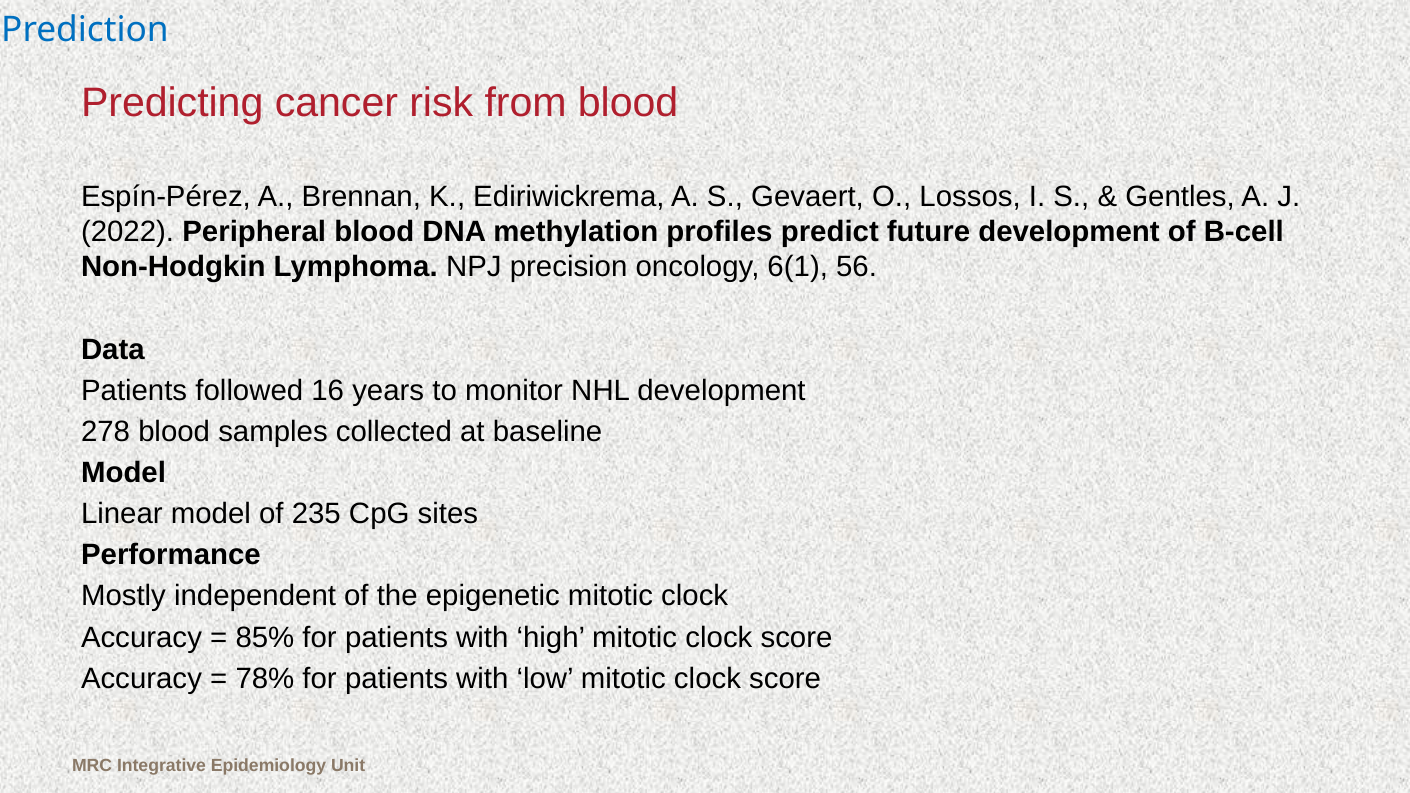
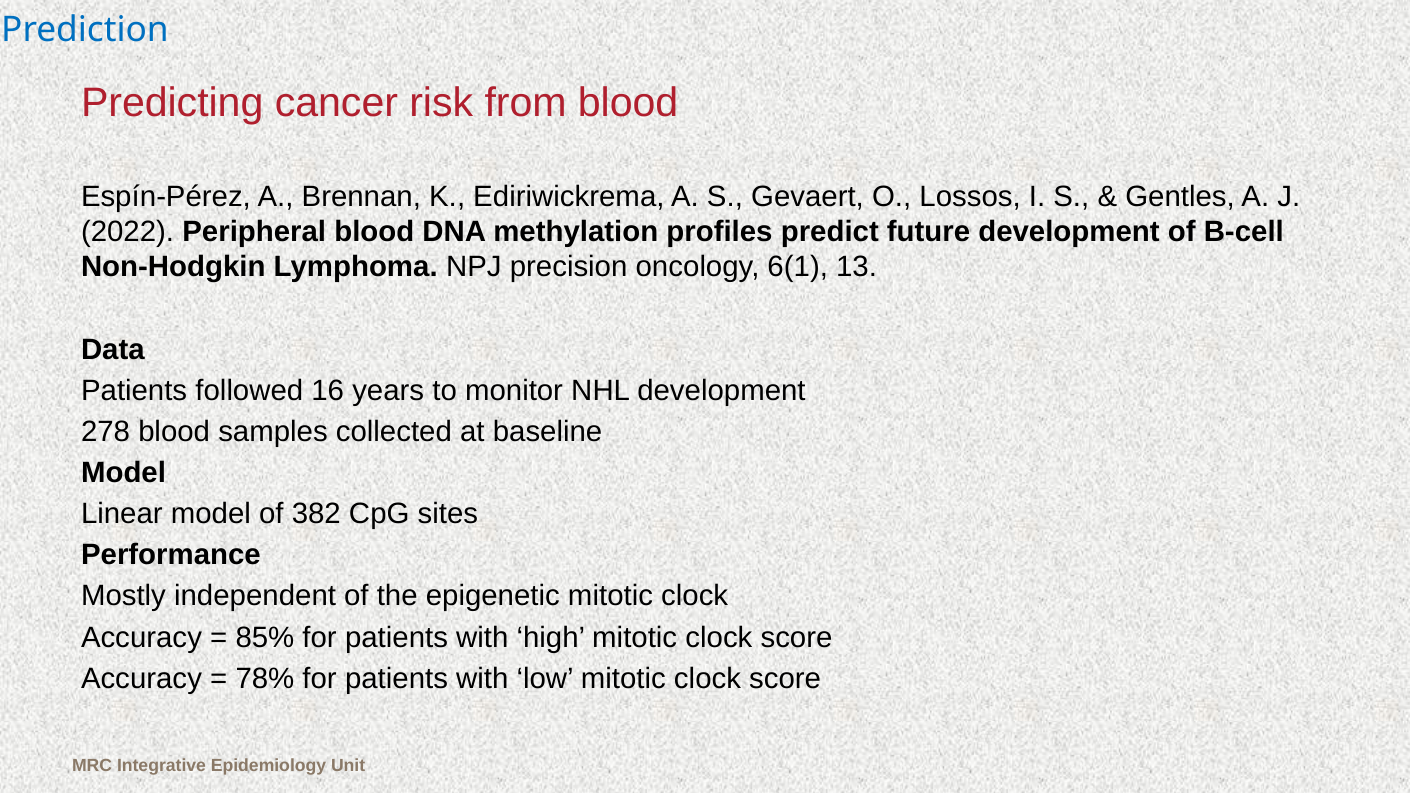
56: 56 -> 13
235: 235 -> 382
